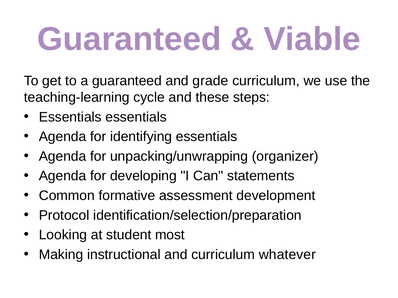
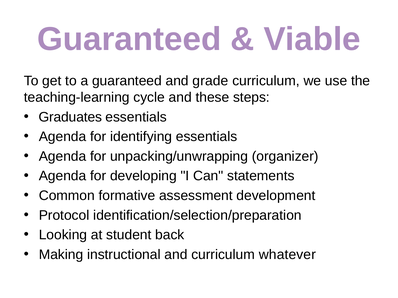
Essentials at (70, 117): Essentials -> Graduates
most: most -> back
